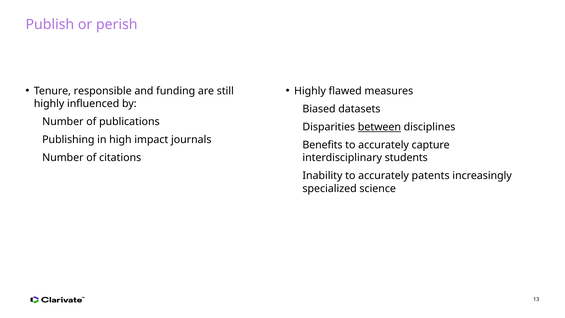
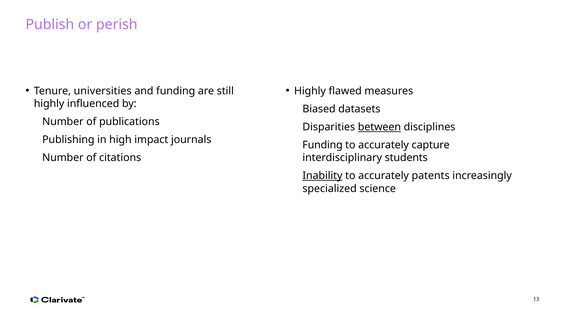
responsible: responsible -> universities
Benefits at (323, 145): Benefits -> Funding
Inability underline: none -> present
